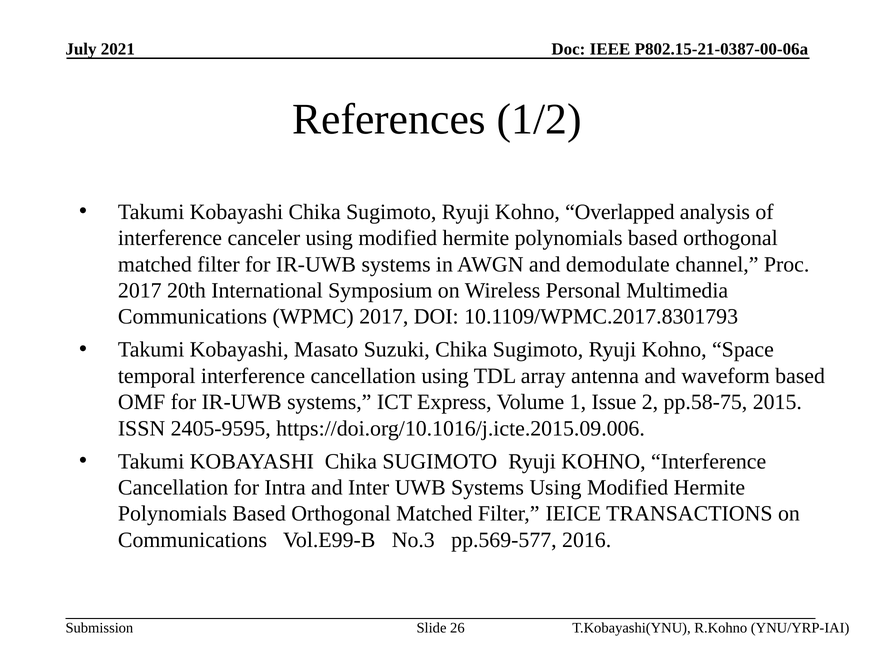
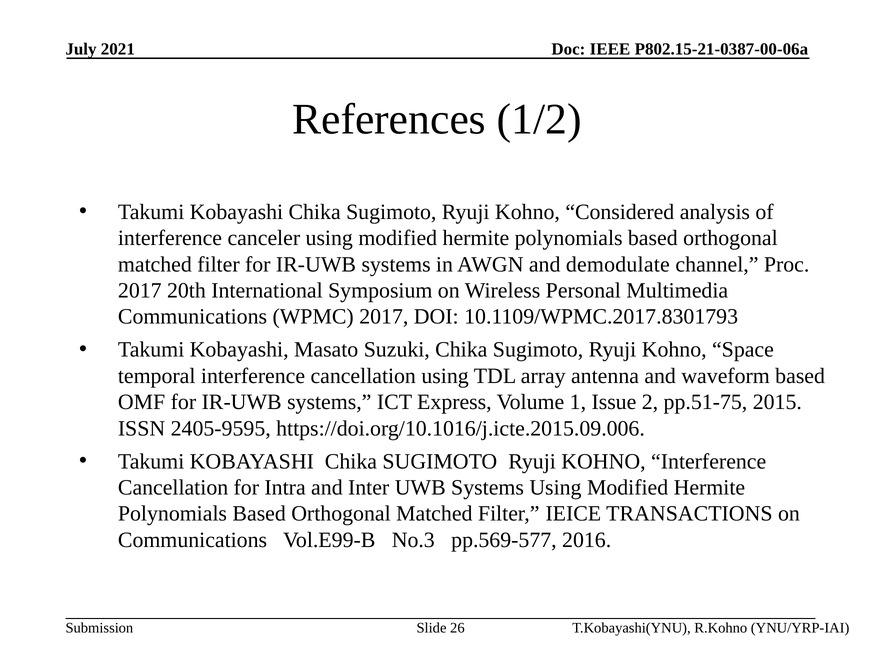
Overlapped: Overlapped -> Considered
pp.58-75: pp.58-75 -> pp.51-75
